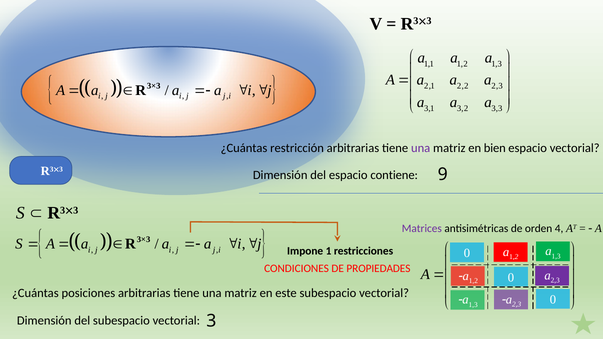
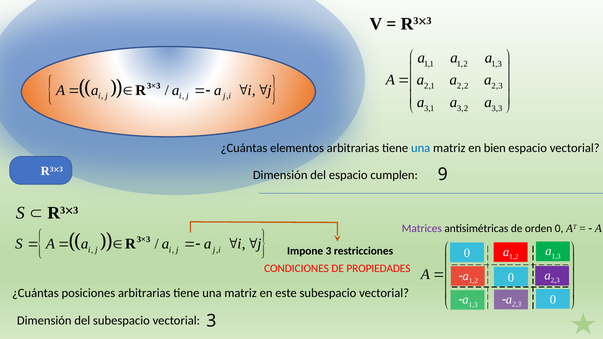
restricción: restricción -> elementos
una at (421, 148) colour: purple -> blue
contiene: contiene -> cumplen
orden 4: 4 -> 0
Impone 1: 1 -> 3
